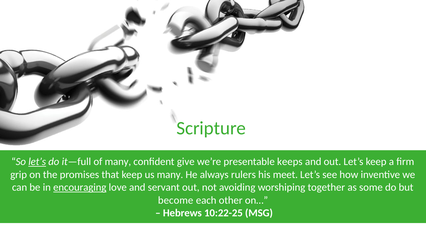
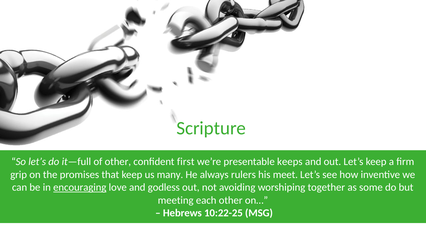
let’s at (37, 162) underline: present -> none
of many: many -> other
give: give -> first
servant: servant -> godless
become: become -> meeting
